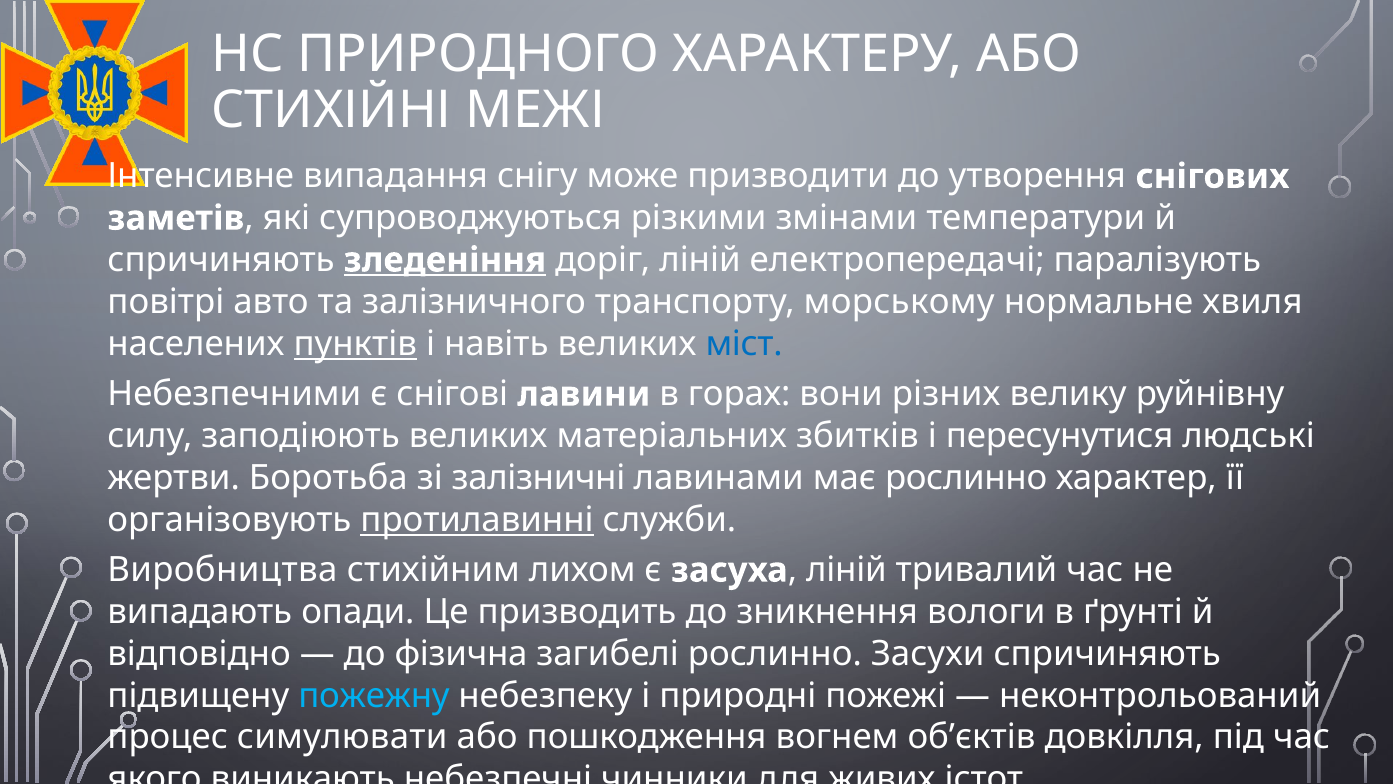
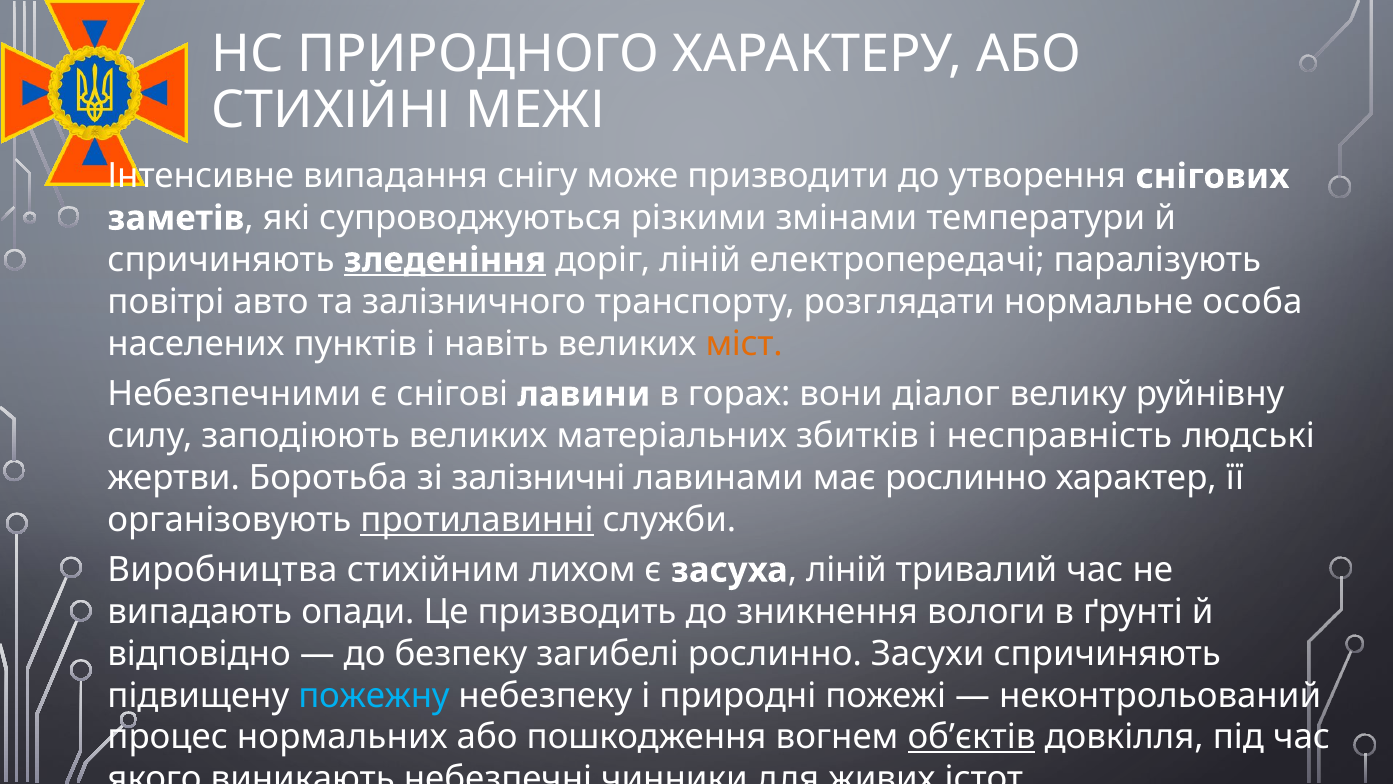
морському: морському -> розглядати
хвиля: хвиля -> особа
пунктів underline: present -> none
міст colour: blue -> orange
різних: різних -> діалог
пересунутися: пересунутися -> несправність
фізична: фізична -> безпеку
симулювати: симулювати -> нормальних
об’єктів underline: none -> present
